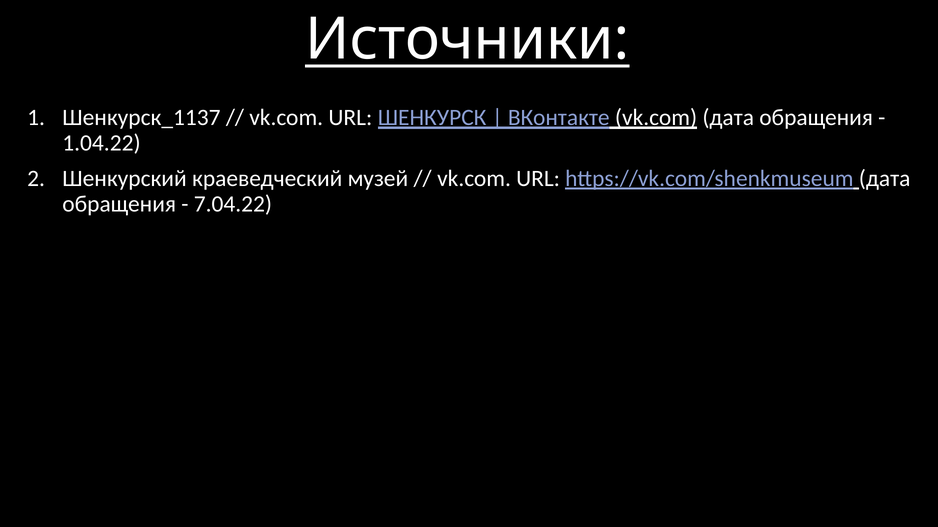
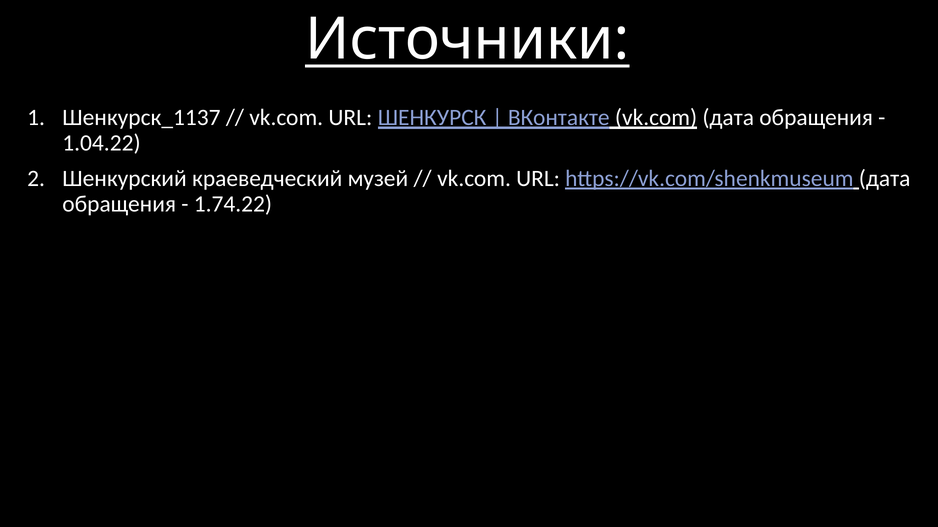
7.04.22: 7.04.22 -> 1.74.22
